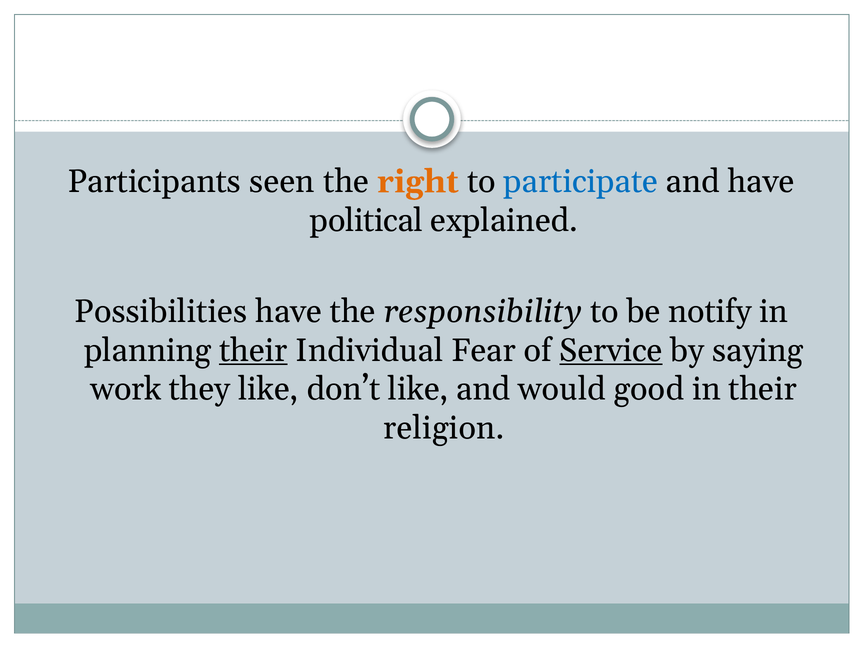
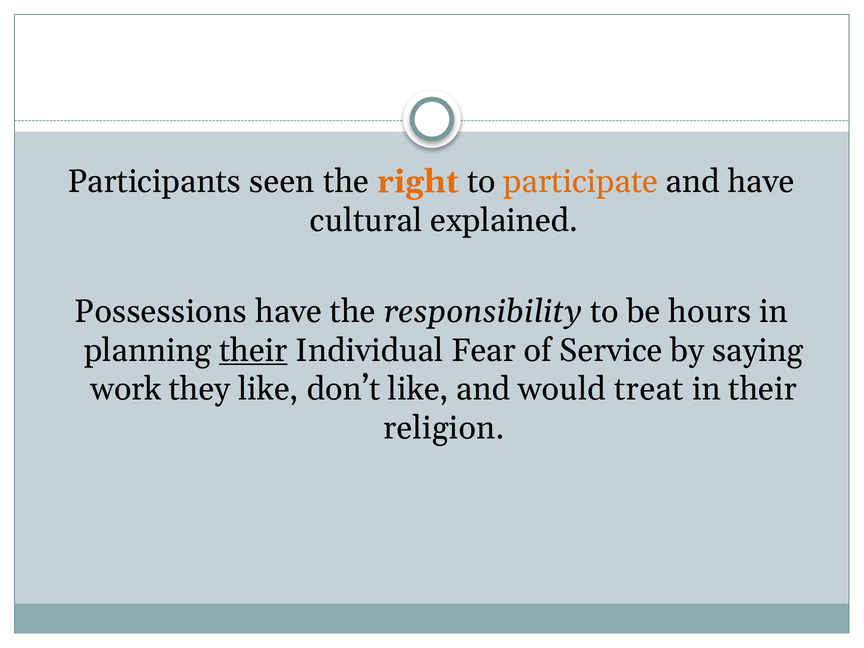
participate colour: blue -> orange
political: political -> cultural
Possibilities: Possibilities -> Possessions
notify: notify -> hours
Service underline: present -> none
good: good -> treat
